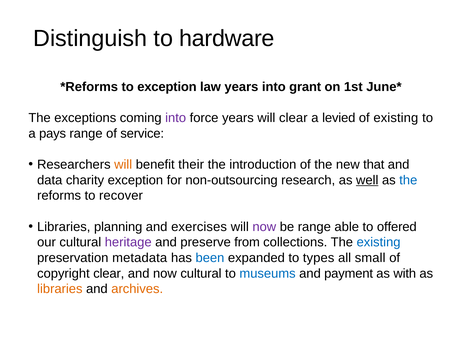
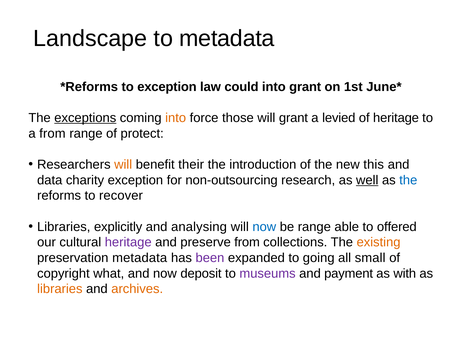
Distinguish: Distinguish -> Landscape
to hardware: hardware -> metadata
law years: years -> could
exceptions underline: none -> present
into at (176, 118) colour: purple -> orange
force years: years -> those
will clear: clear -> grant
of existing: existing -> heritage
a pays: pays -> from
service: service -> protect
that: that -> this
planning: planning -> explicitly
exercises: exercises -> analysing
now at (264, 226) colour: purple -> blue
existing at (379, 242) colour: blue -> orange
been colour: blue -> purple
types: types -> going
copyright clear: clear -> what
now cultural: cultural -> deposit
museums colour: blue -> purple
